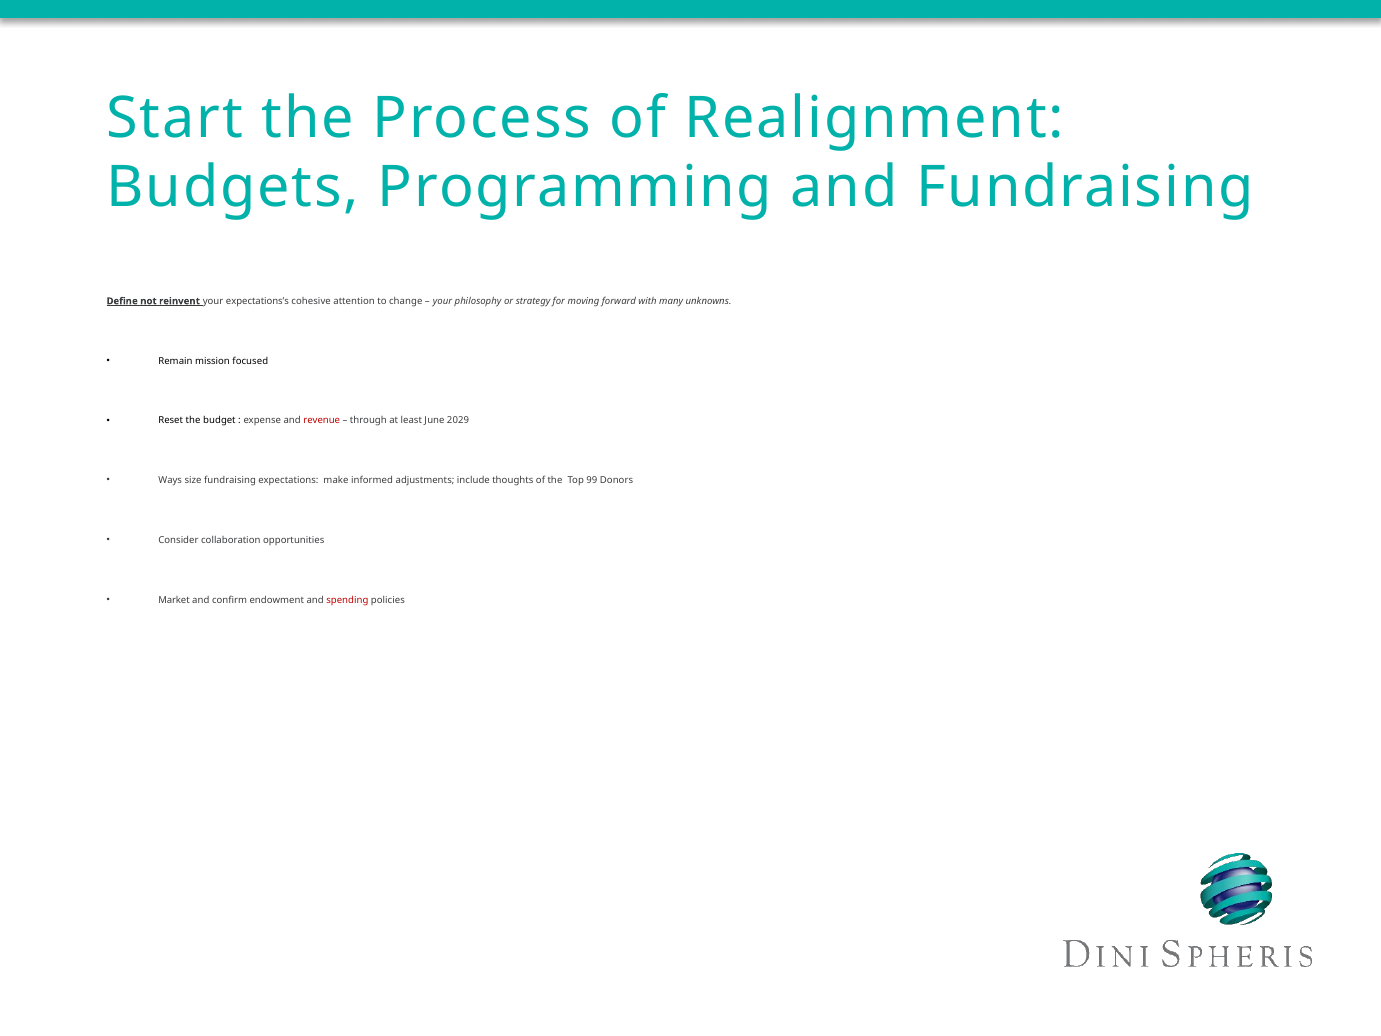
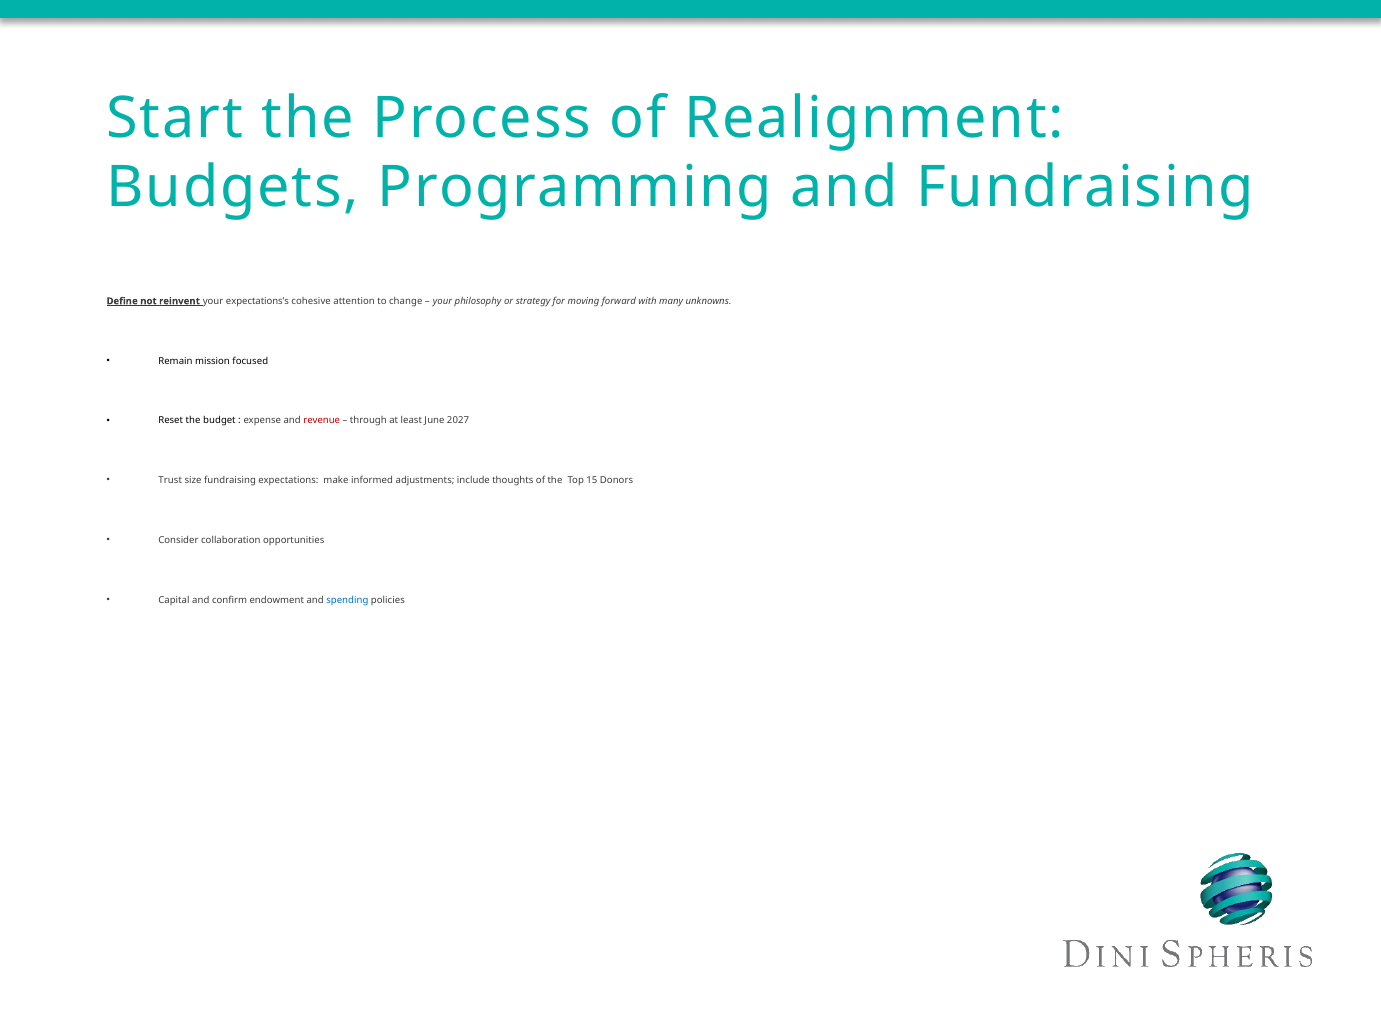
2029: 2029 -> 2027
Ways: Ways -> Trust
99: 99 -> 15
Market: Market -> Capital
spending colour: red -> blue
